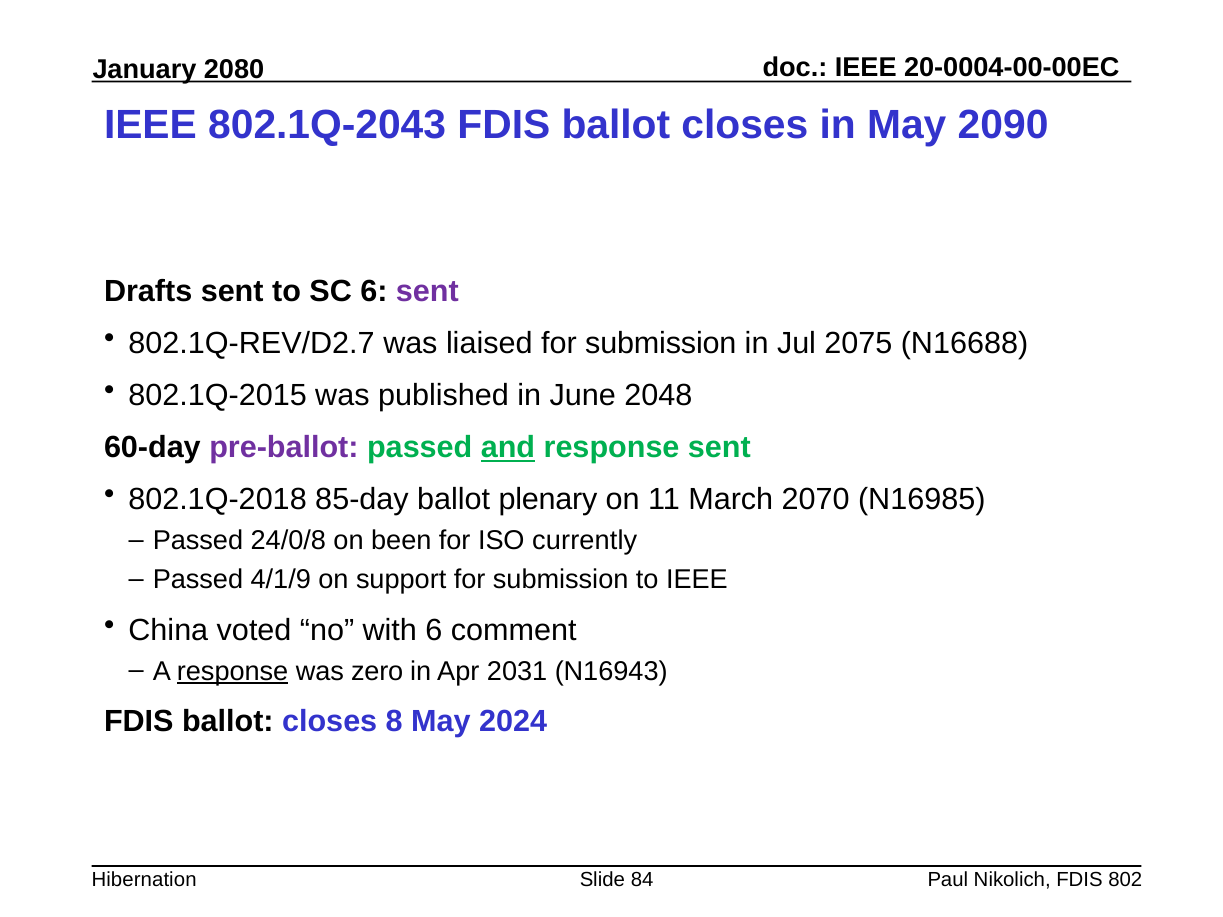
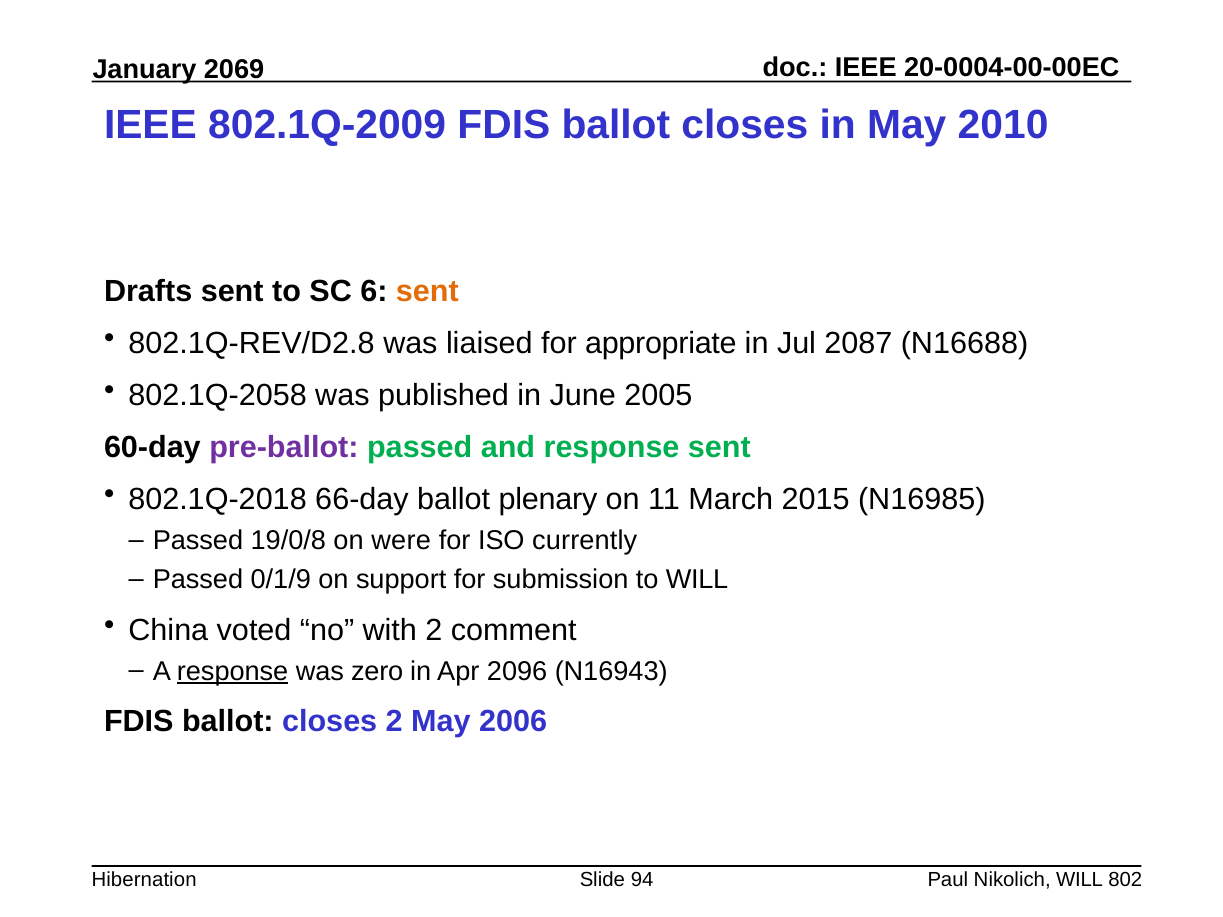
2080: 2080 -> 2069
802.1Q-2043: 802.1Q-2043 -> 802.1Q-2009
2090: 2090 -> 2010
sent at (427, 292) colour: purple -> orange
802.1Q-REV/D2.7: 802.1Q-REV/D2.7 -> 802.1Q-REV/D2.8
liaised for submission: submission -> appropriate
2075: 2075 -> 2087
802.1Q-2015: 802.1Q-2015 -> 802.1Q-2058
2048: 2048 -> 2005
and underline: present -> none
85-day: 85-day -> 66-day
2070: 2070 -> 2015
24/0/8: 24/0/8 -> 19/0/8
been: been -> were
4/1/9: 4/1/9 -> 0/1/9
to IEEE: IEEE -> WILL
with 6: 6 -> 2
2031: 2031 -> 2096
closes 8: 8 -> 2
2024: 2024 -> 2006
84: 84 -> 94
Nikolich FDIS: FDIS -> WILL
